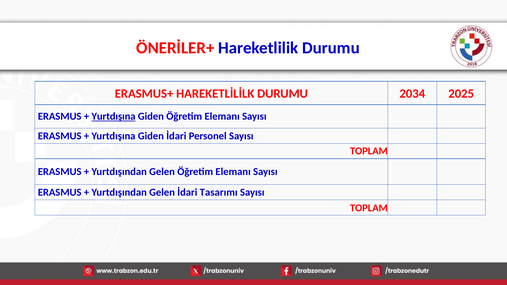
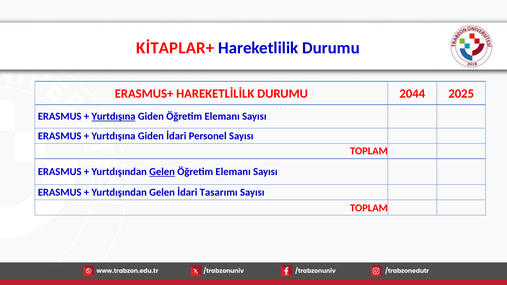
ÖNERİLER+: ÖNERİLER+ -> KİTAPLAR+
2034: 2034 -> 2044
Gelen at (162, 172) underline: none -> present
